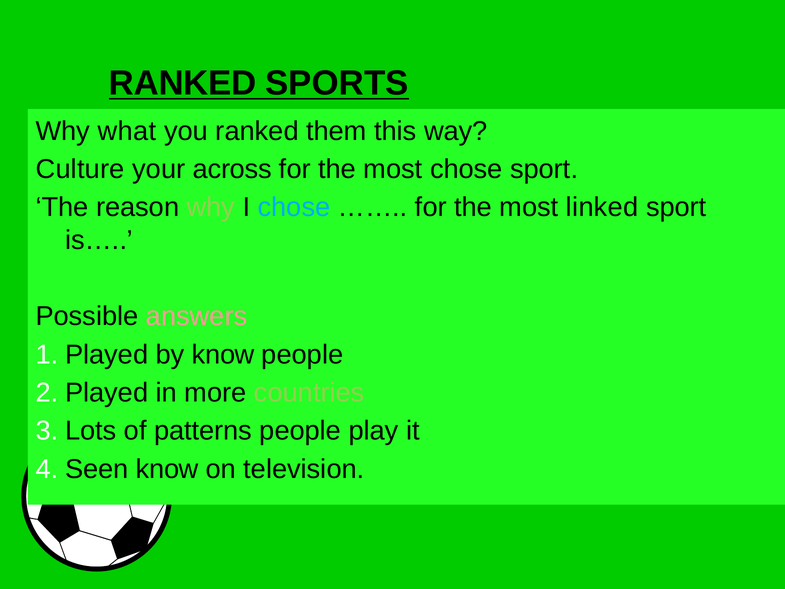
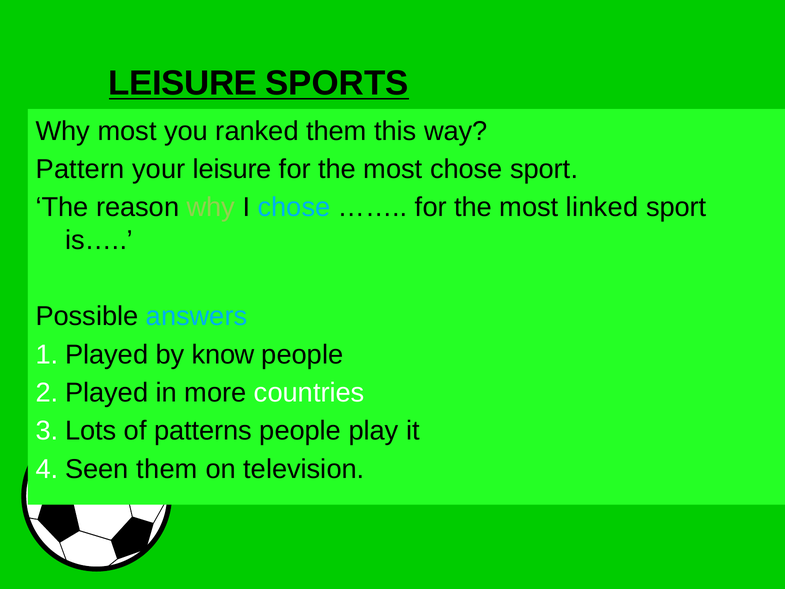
RANKED at (183, 83): RANKED -> LEISURE
Why what: what -> most
Culture: Culture -> Pattern
your across: across -> leisure
answers colour: pink -> light blue
countries colour: light green -> white
know at (167, 469): know -> them
